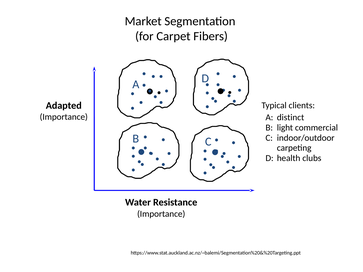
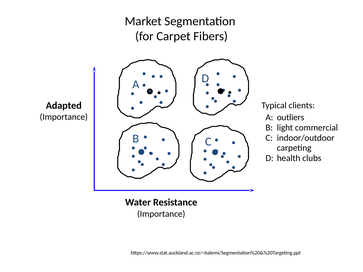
distinct: distinct -> outliers
